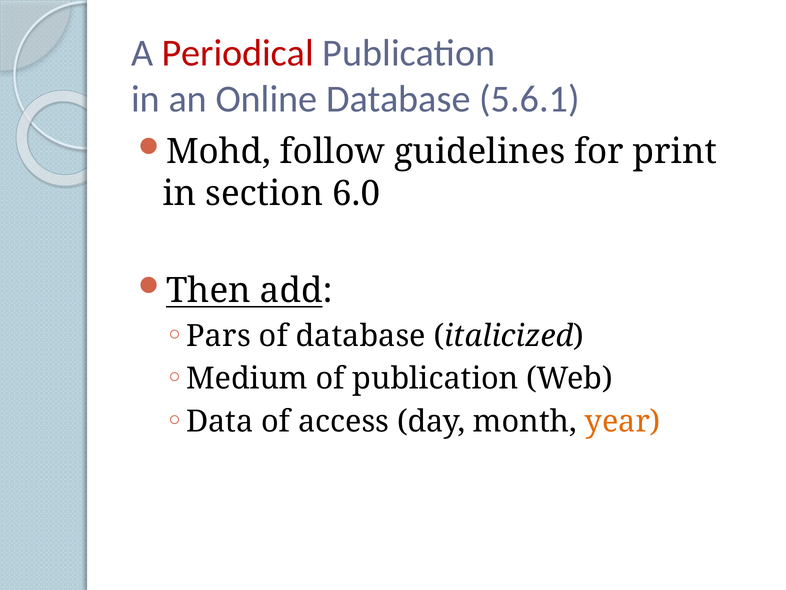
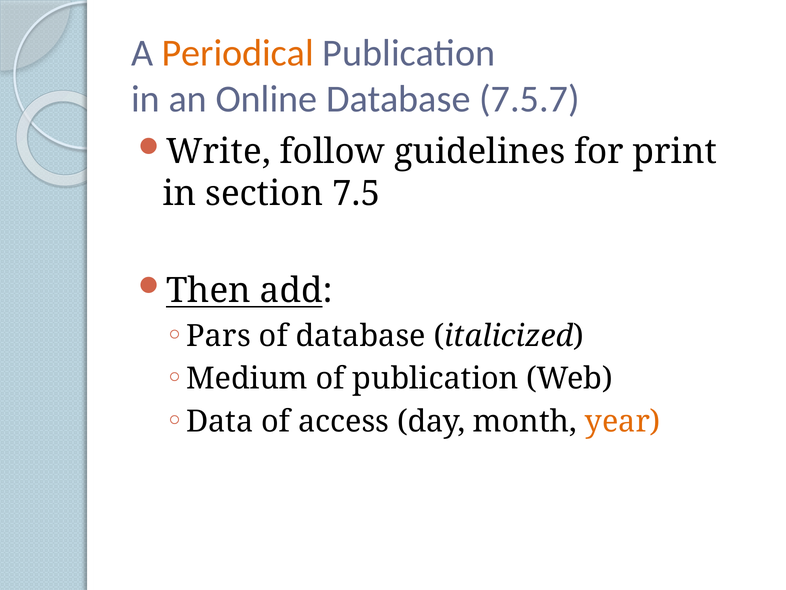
Periodical colour: red -> orange
5.6.1: 5.6.1 -> 7.5.7
Mohd: Mohd -> Write
6.0: 6.0 -> 7.5
